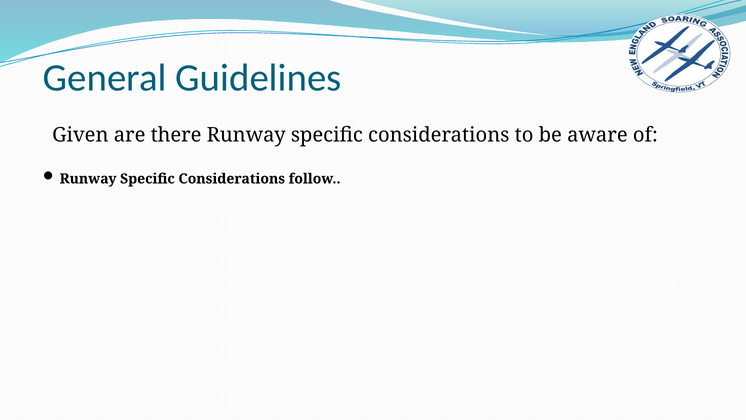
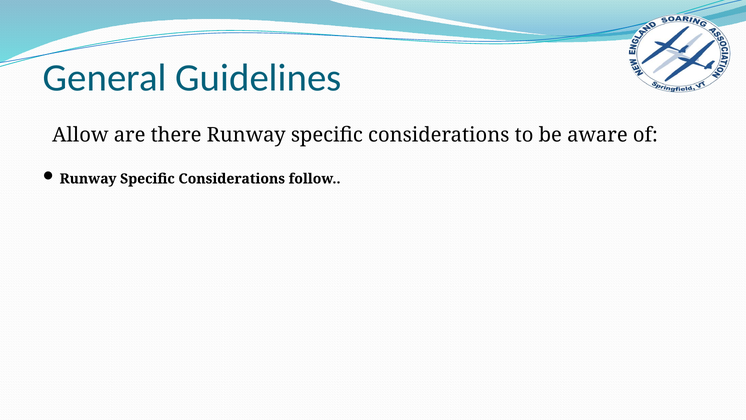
Given: Given -> Allow
